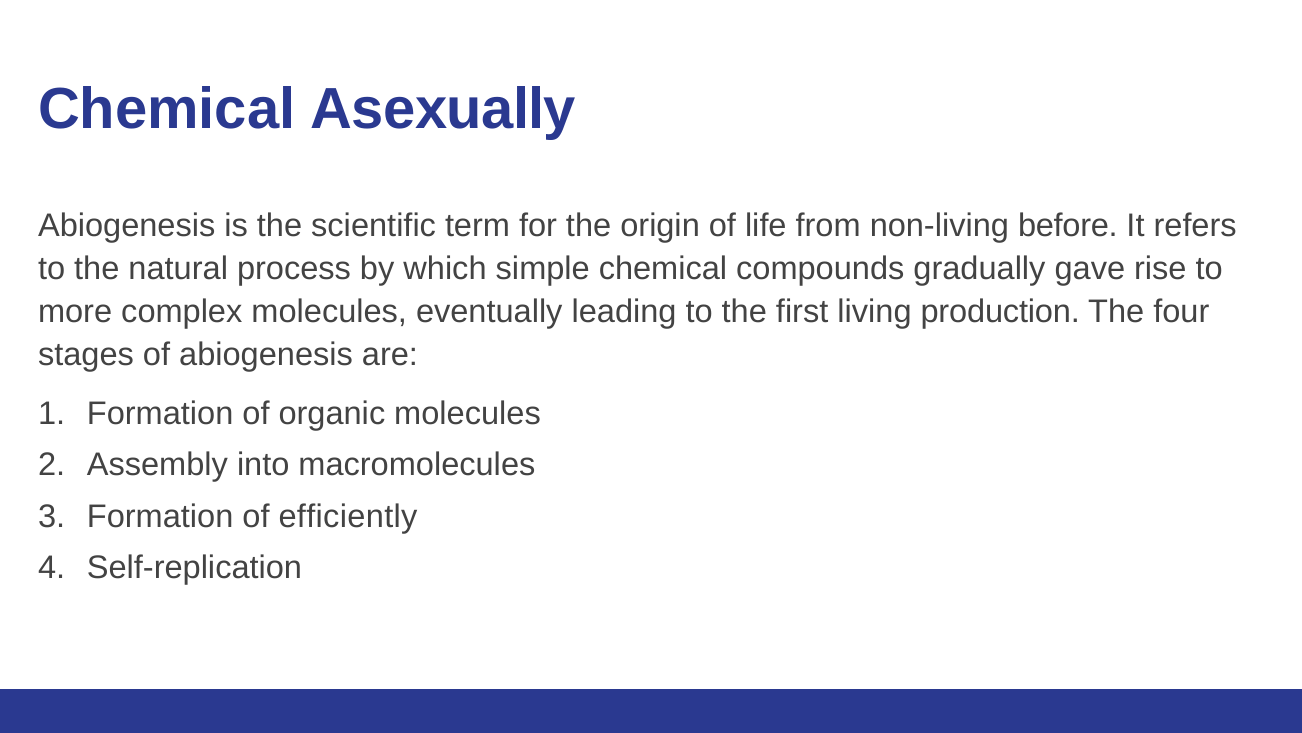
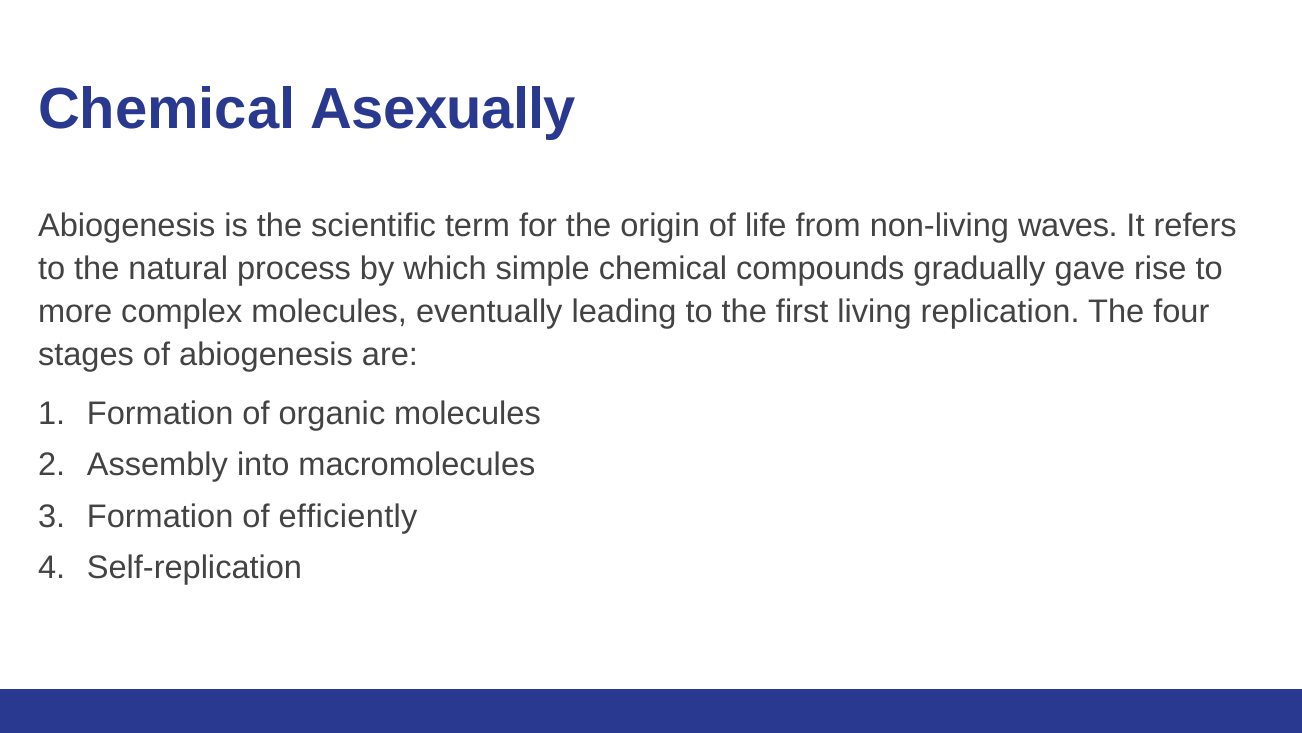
before: before -> waves
production: production -> replication
